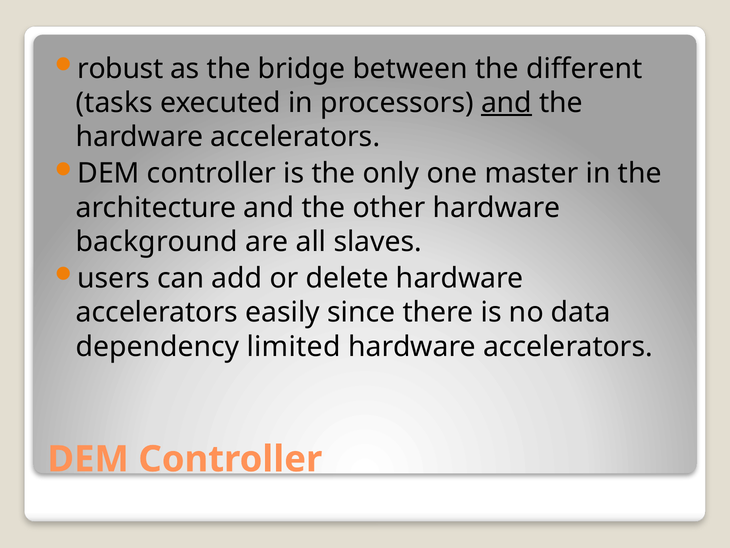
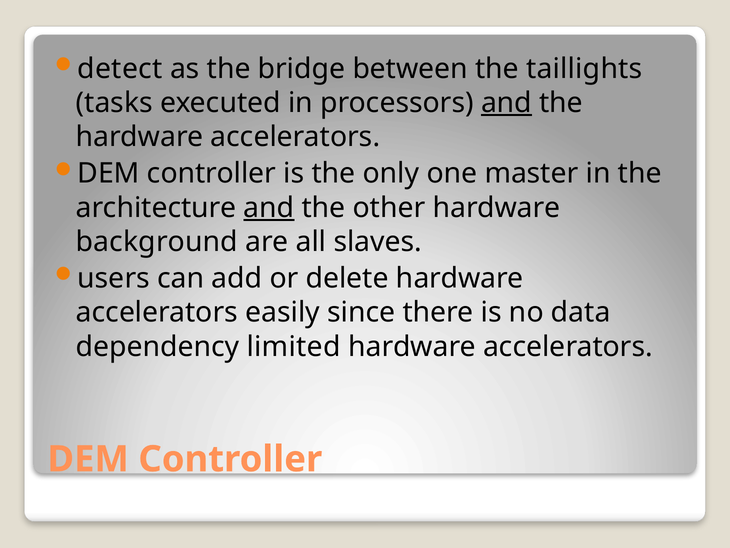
robust: robust -> detect
different: different -> taillights
and at (269, 208) underline: none -> present
